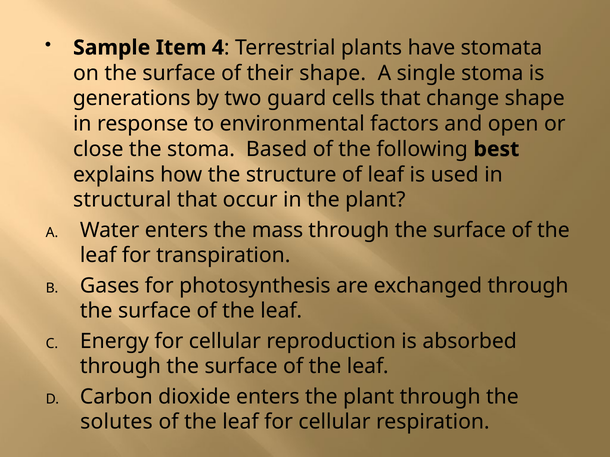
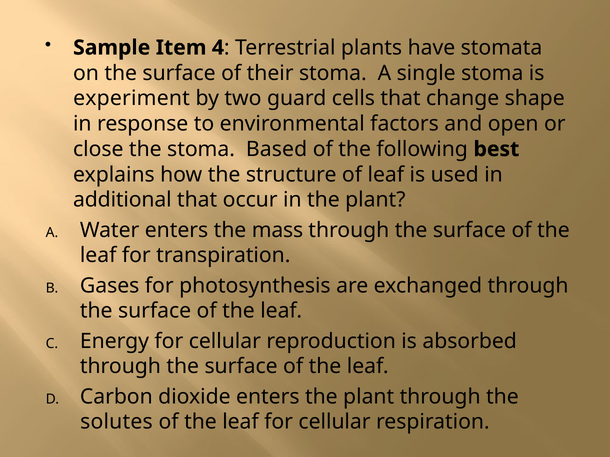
their shape: shape -> stoma
generations: generations -> experiment
structural: structural -> additional
